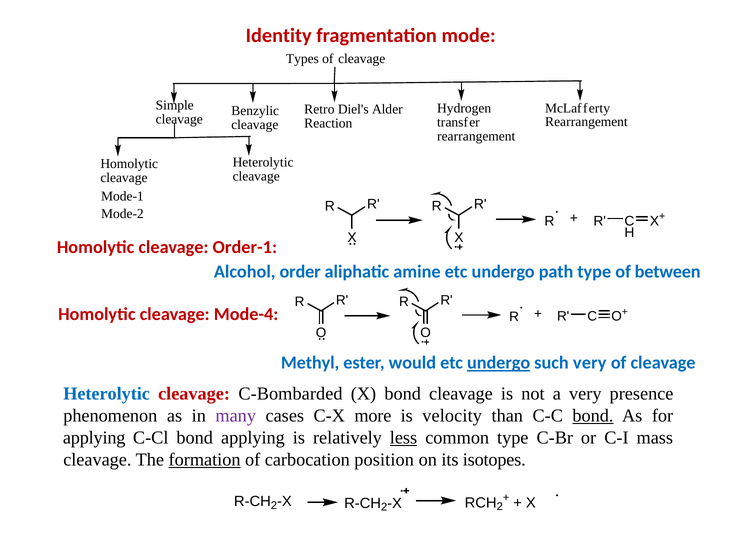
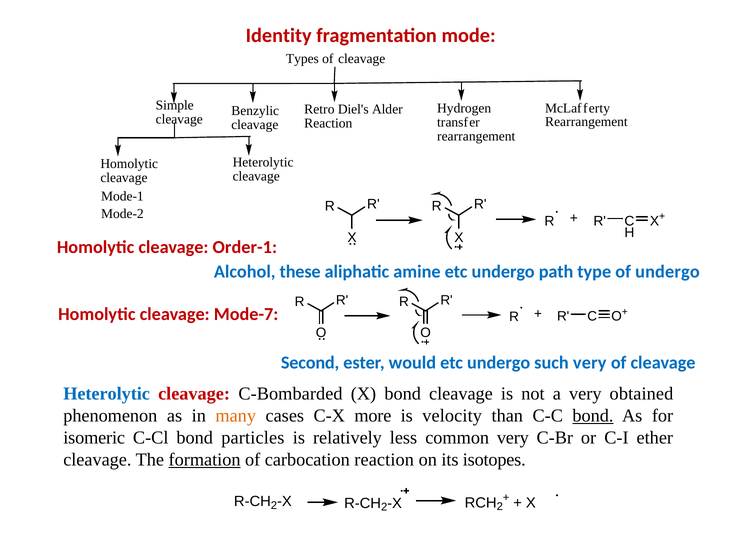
order: order -> these
of between: between -> undergo
Mode-4: Mode-4 -> Mode-7
Methyl: Methyl -> Second
undergo at (499, 363) underline: present -> none
presence: presence -> obtained
many colour: purple -> orange
applying at (94, 437): applying -> isomeric
bond applying: applying -> particles
less underline: present -> none
common type: type -> very
mass: mass -> ether
carbocation position: position -> reaction
